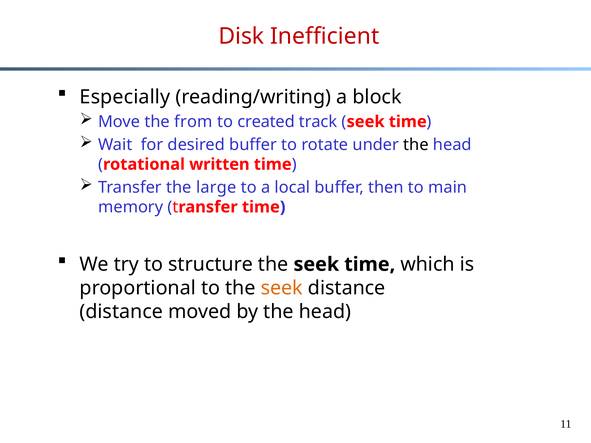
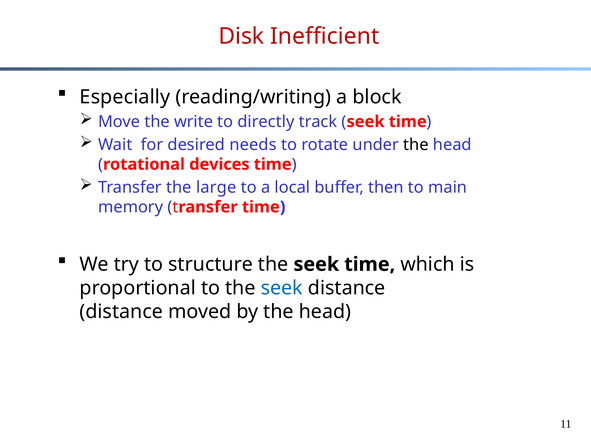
from: from -> write
created: created -> directly
desired buffer: buffer -> needs
written: written -> devices
seek at (282, 288) colour: orange -> blue
